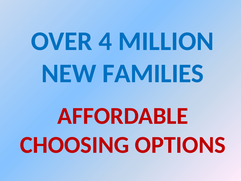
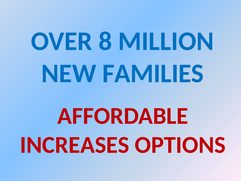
4: 4 -> 8
CHOOSING: CHOOSING -> INCREASES
